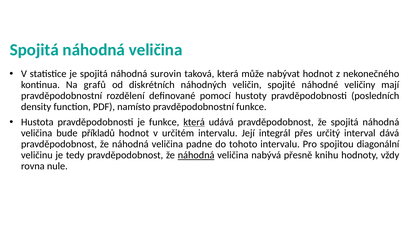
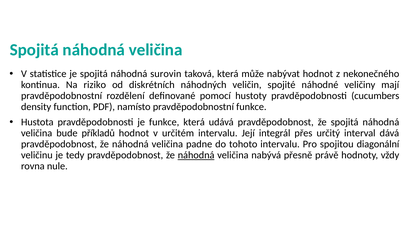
grafů: grafů -> riziko
posledních: posledních -> cucumbers
která at (194, 122) underline: present -> none
knihu: knihu -> právě
